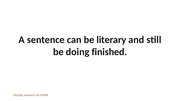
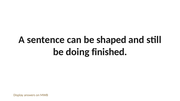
literary: literary -> shaped
